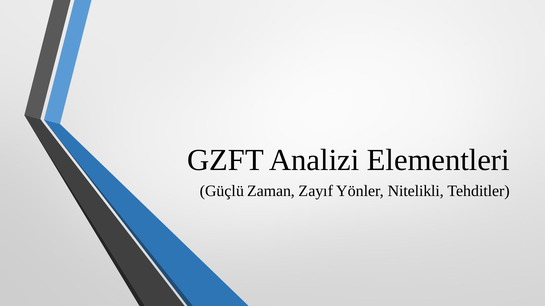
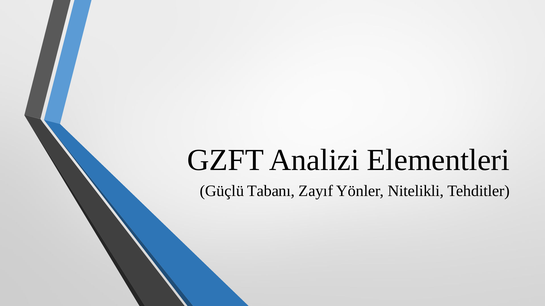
Zaman: Zaman -> Tabanı
